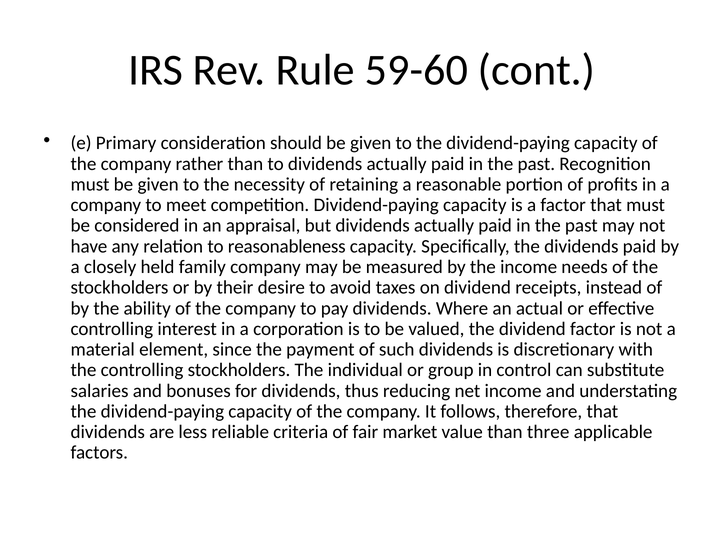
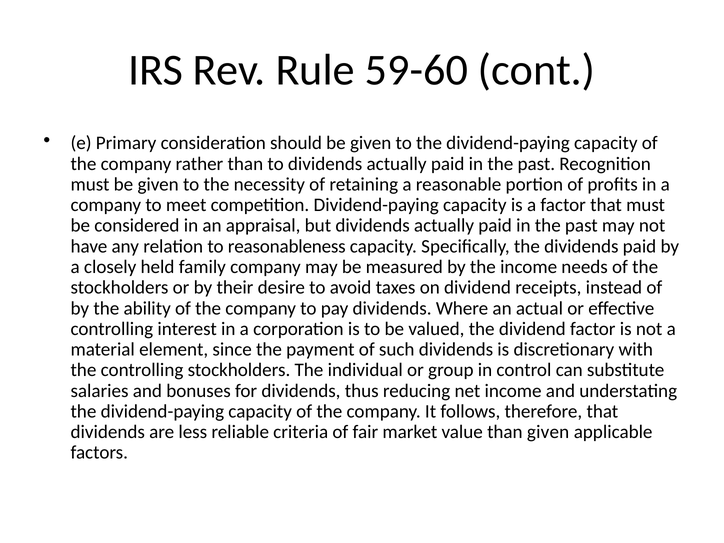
than three: three -> given
